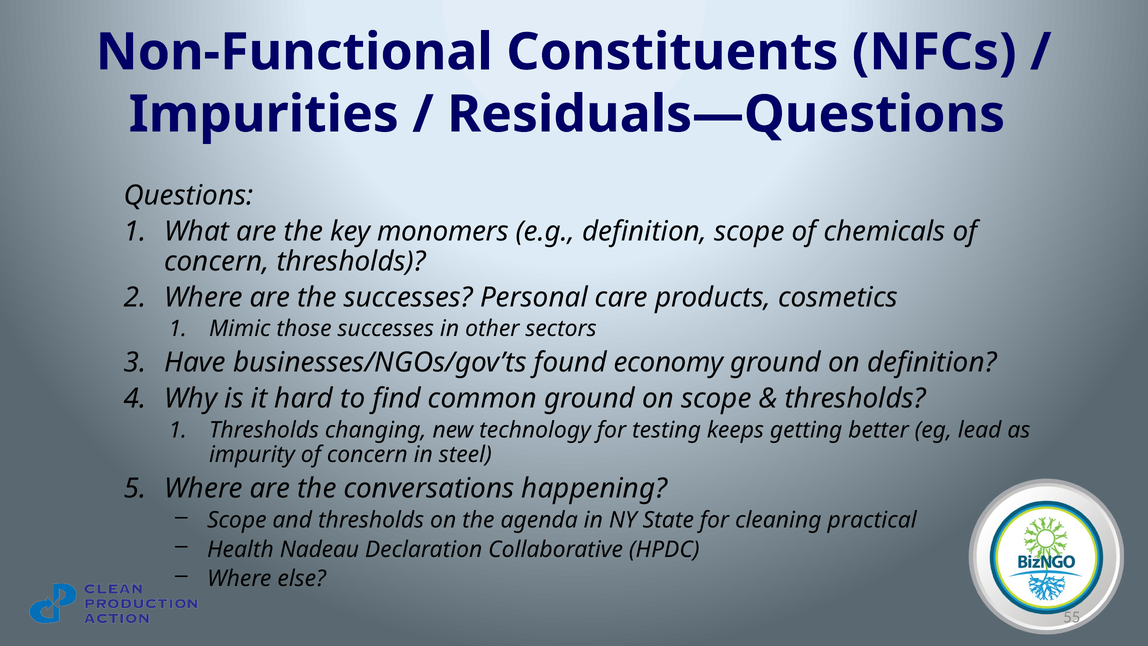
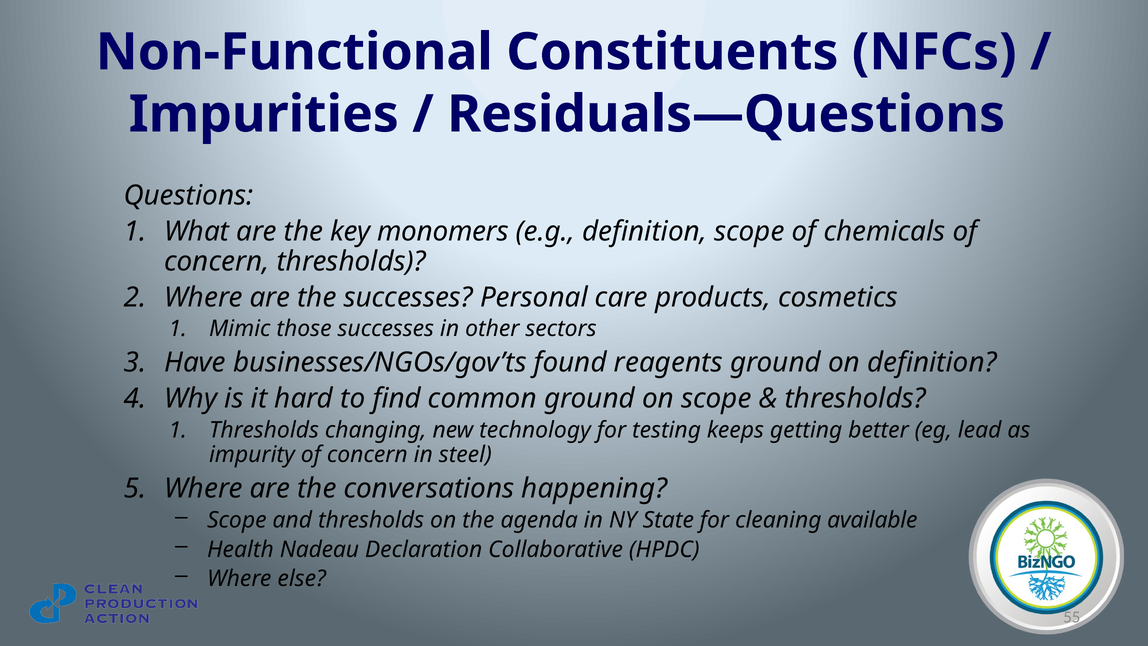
economy: economy -> reagents
practical: practical -> available
